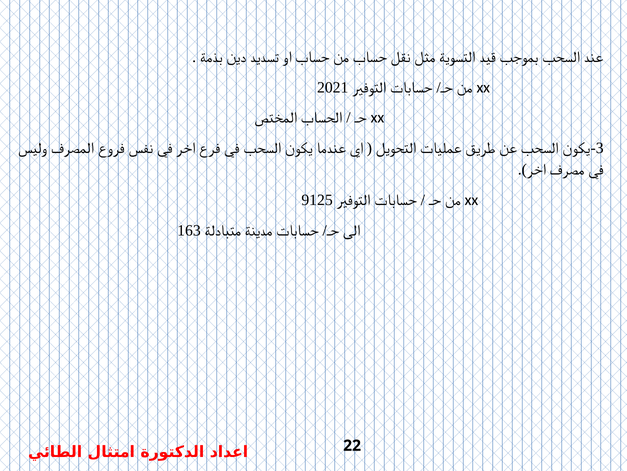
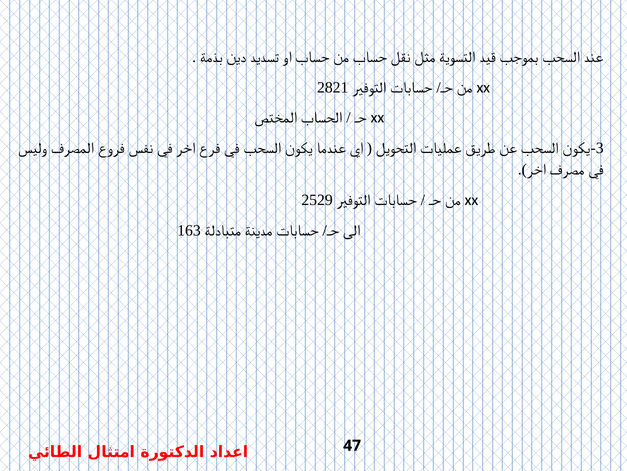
2021: 2021 -> 2821
9125: 9125 -> 2529
22: 22 -> 47
